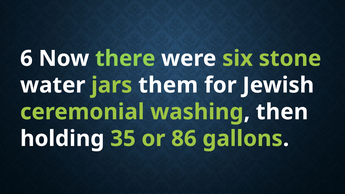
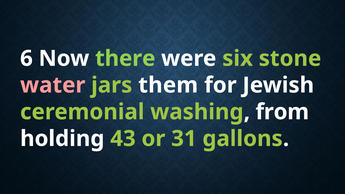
water colour: white -> pink
then: then -> from
35: 35 -> 43
86: 86 -> 31
